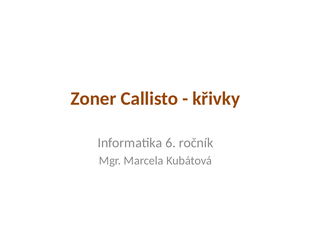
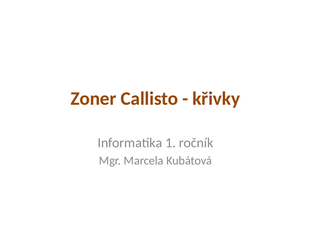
6: 6 -> 1
